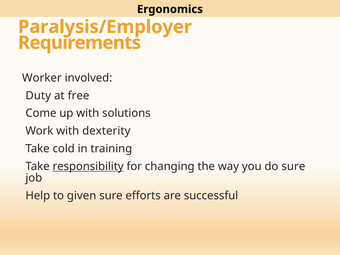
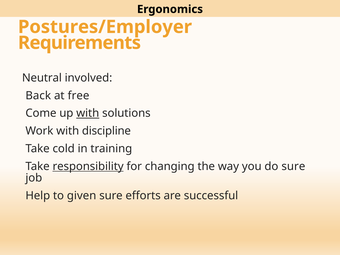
Paralysis/Employer: Paralysis/Employer -> Postures/Employer
Worker: Worker -> Neutral
Duty: Duty -> Back
with at (88, 113) underline: none -> present
dexterity: dexterity -> discipline
